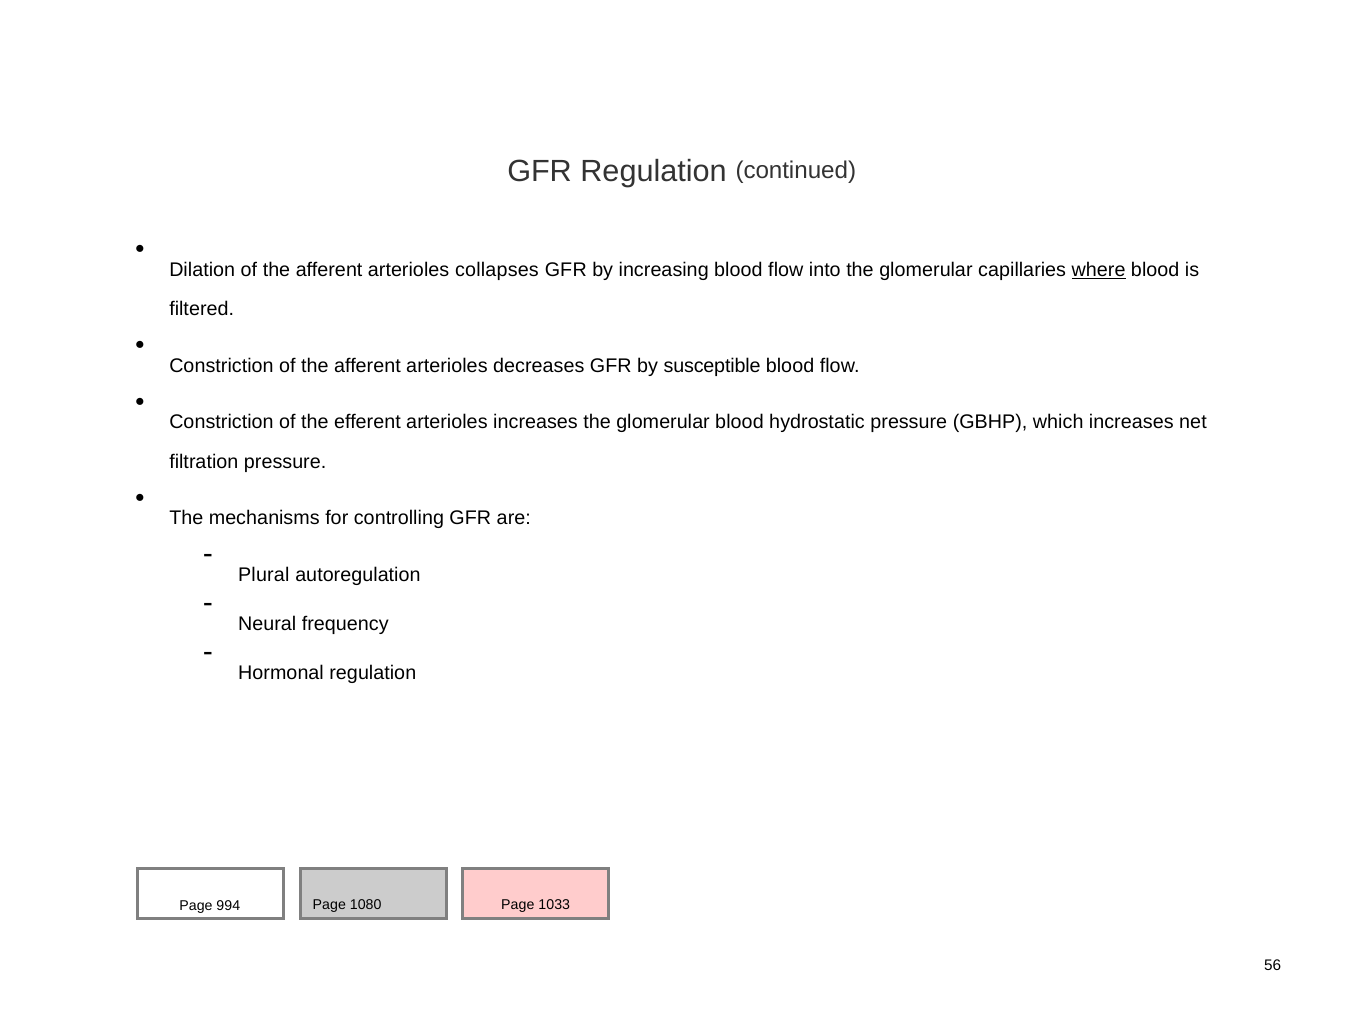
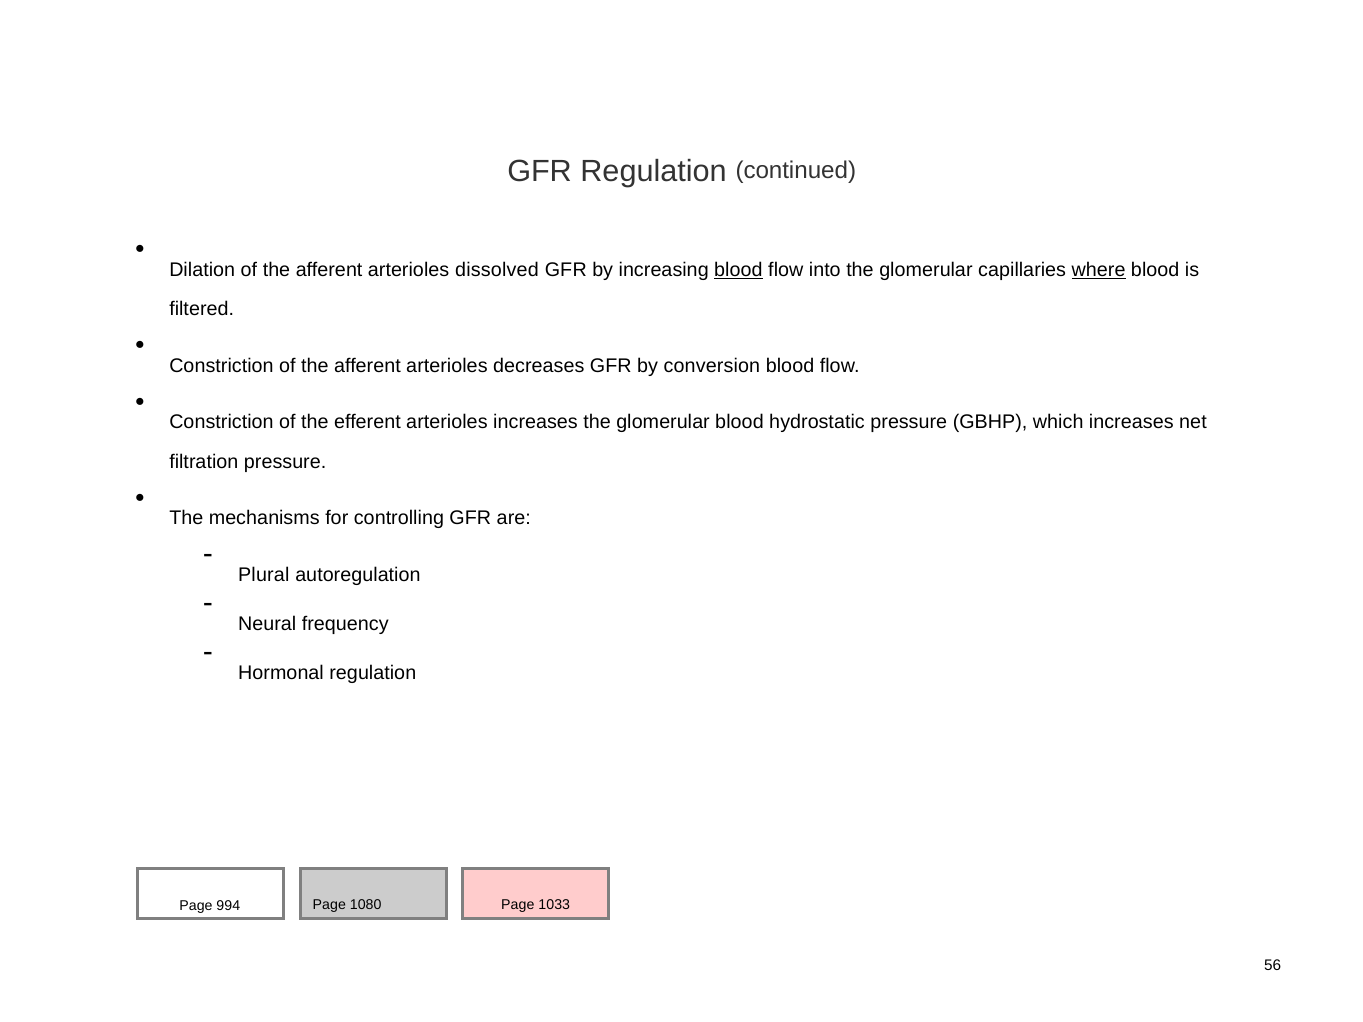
collapses: collapses -> dissolved
blood at (738, 270) underline: none -> present
susceptible: susceptible -> conversion
